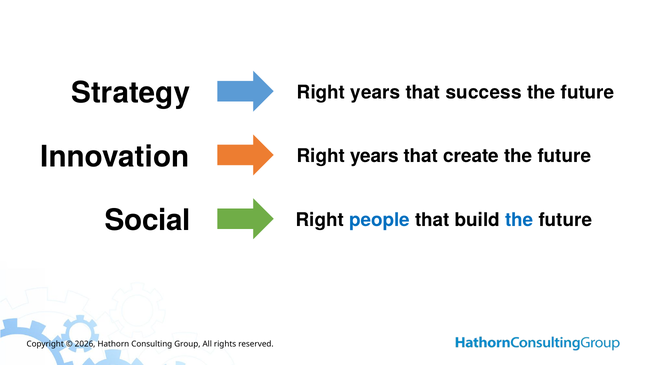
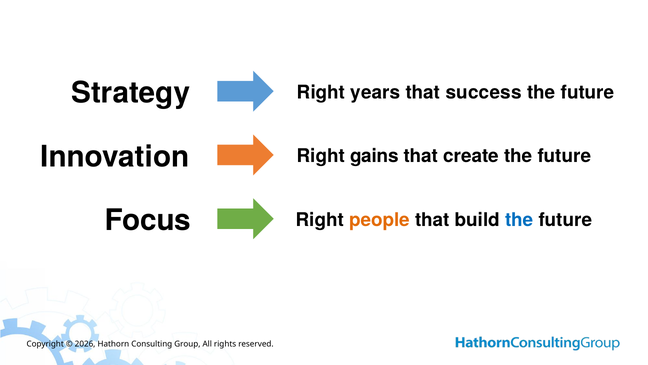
Innovation Right years: years -> gains
Social: Social -> Focus
people colour: blue -> orange
